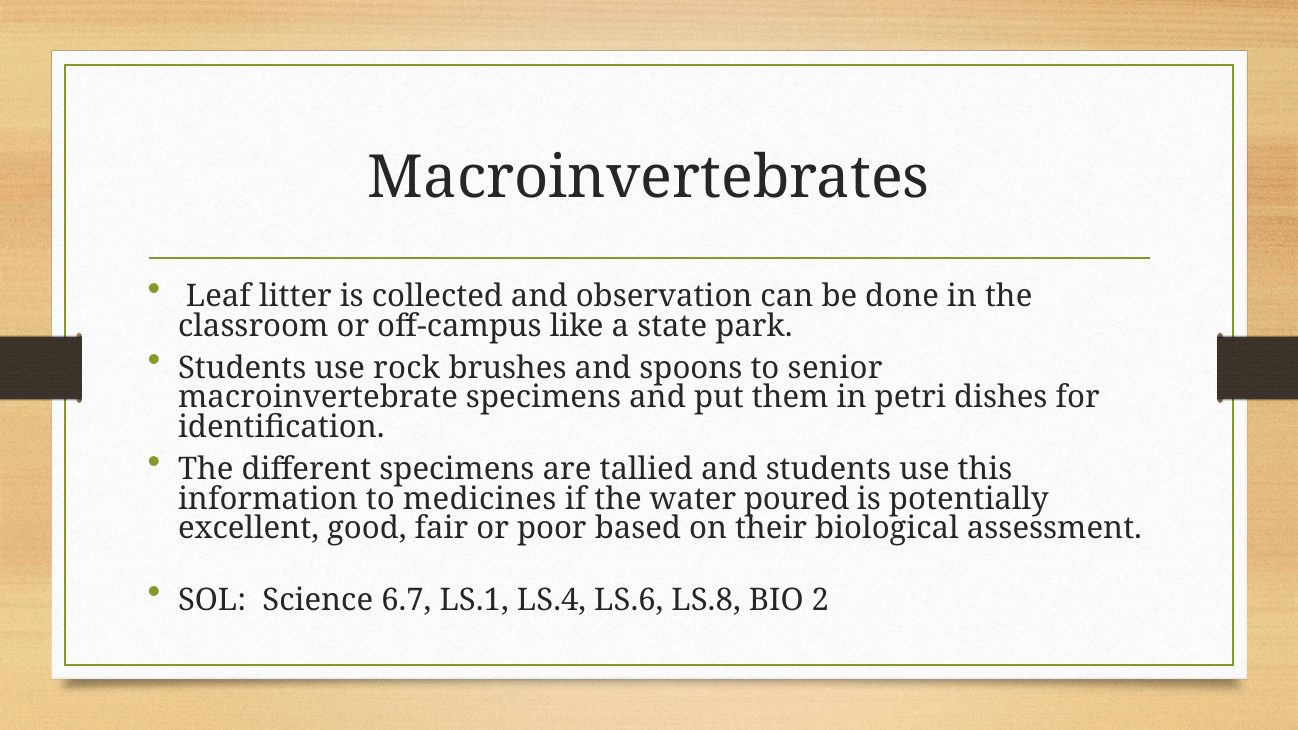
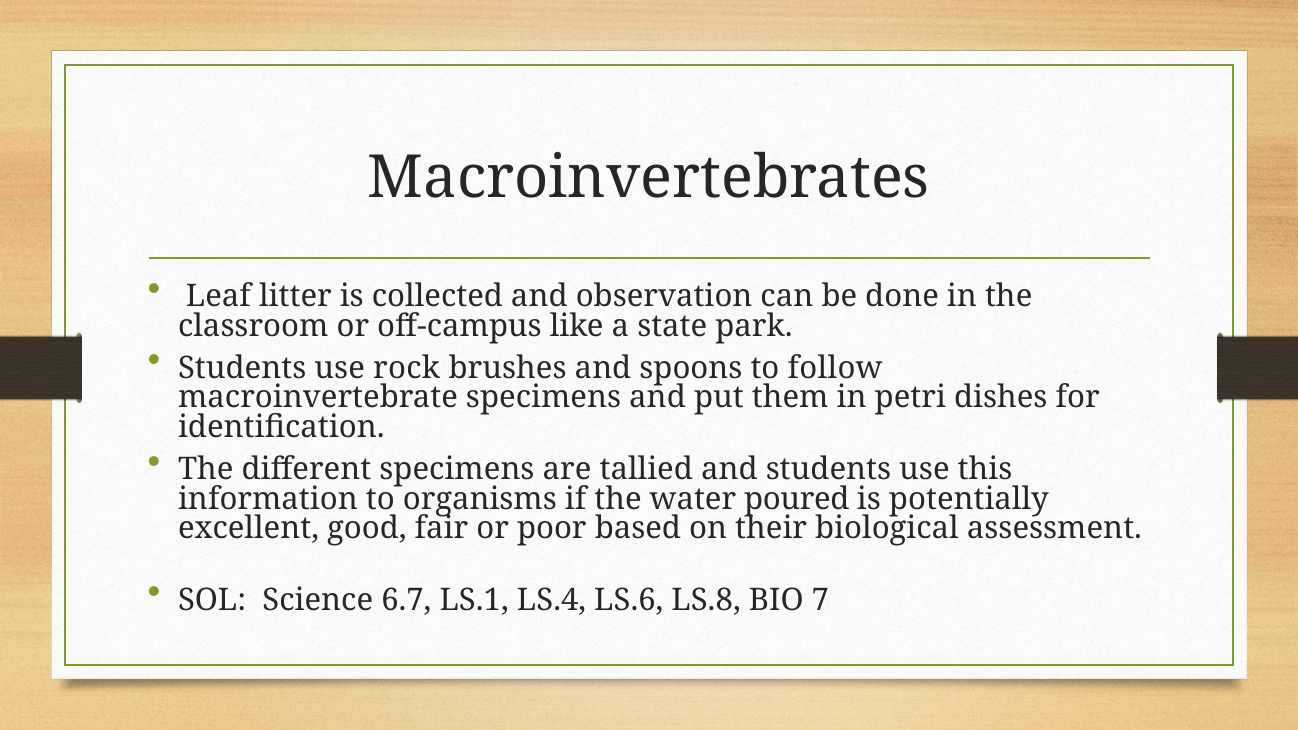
senior: senior -> follow
medicines: medicines -> organisms
2: 2 -> 7
